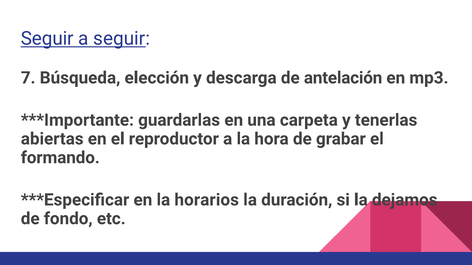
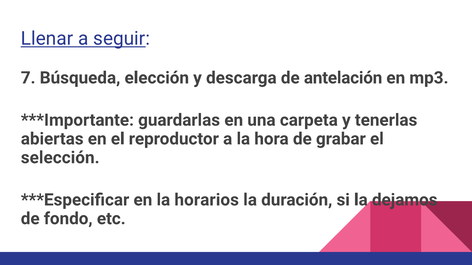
Seguir at (47, 39): Seguir -> Llenar
formando: formando -> selección
